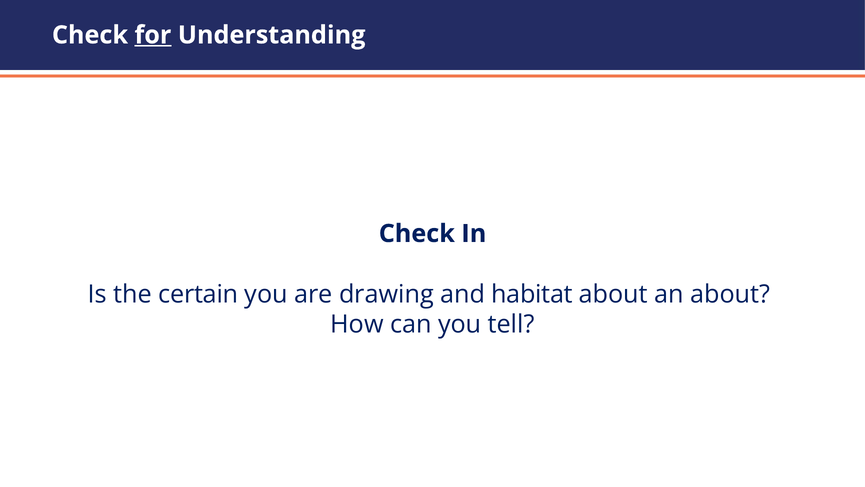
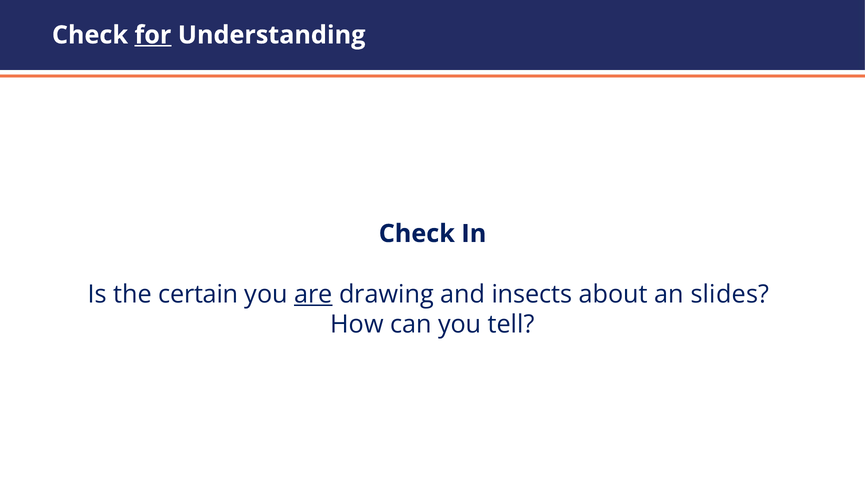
are underline: none -> present
habitat: habitat -> insects
an about: about -> slides
